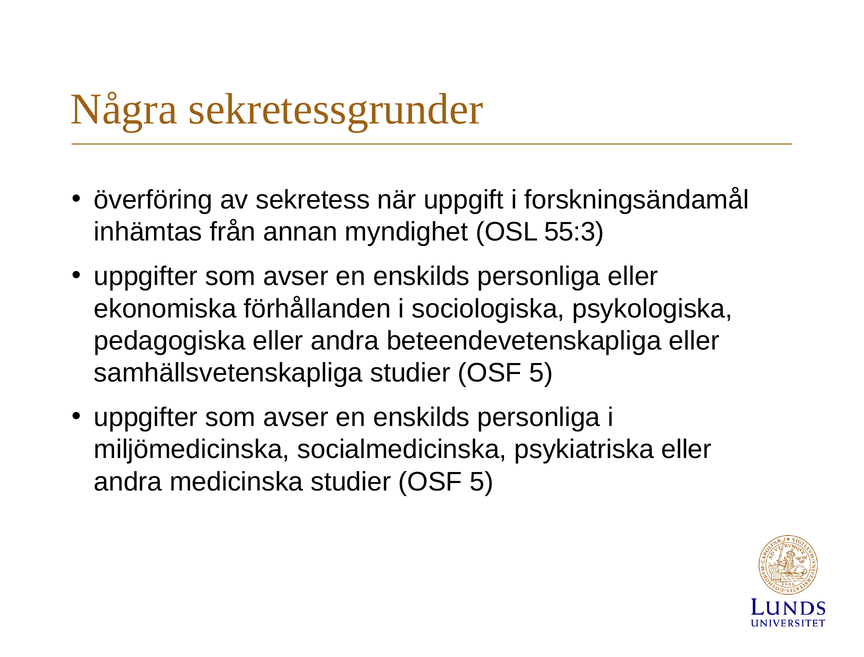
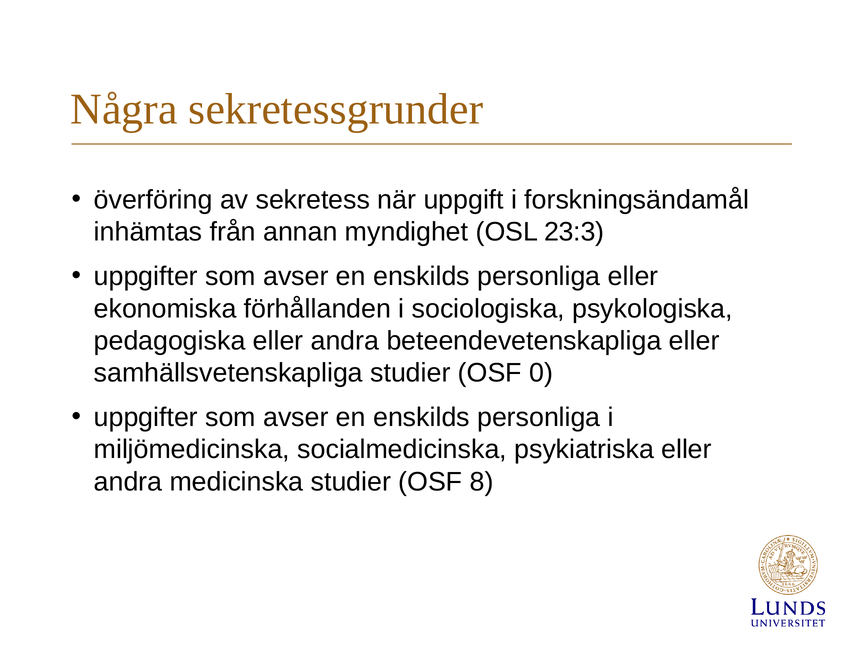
55:3: 55:3 -> 23:3
samhällsvetenskapliga studier OSF 5: 5 -> 0
medicinska studier OSF 5: 5 -> 8
